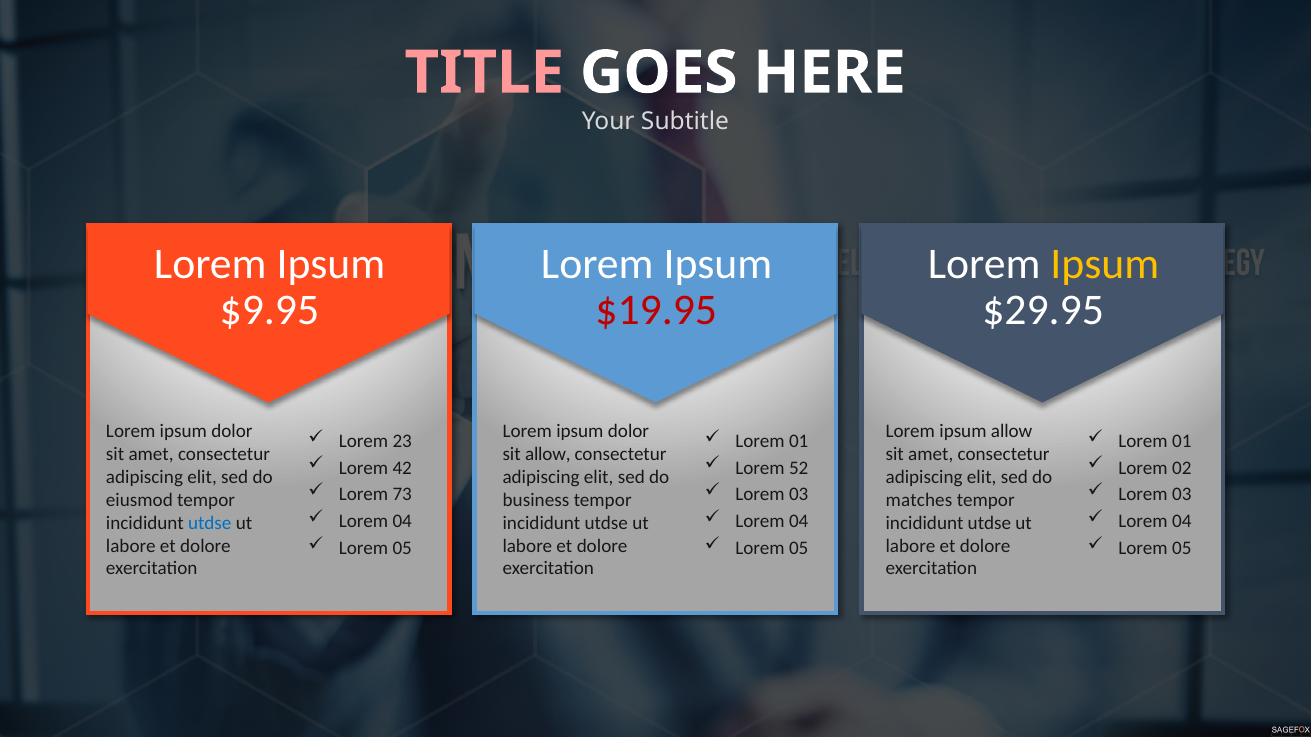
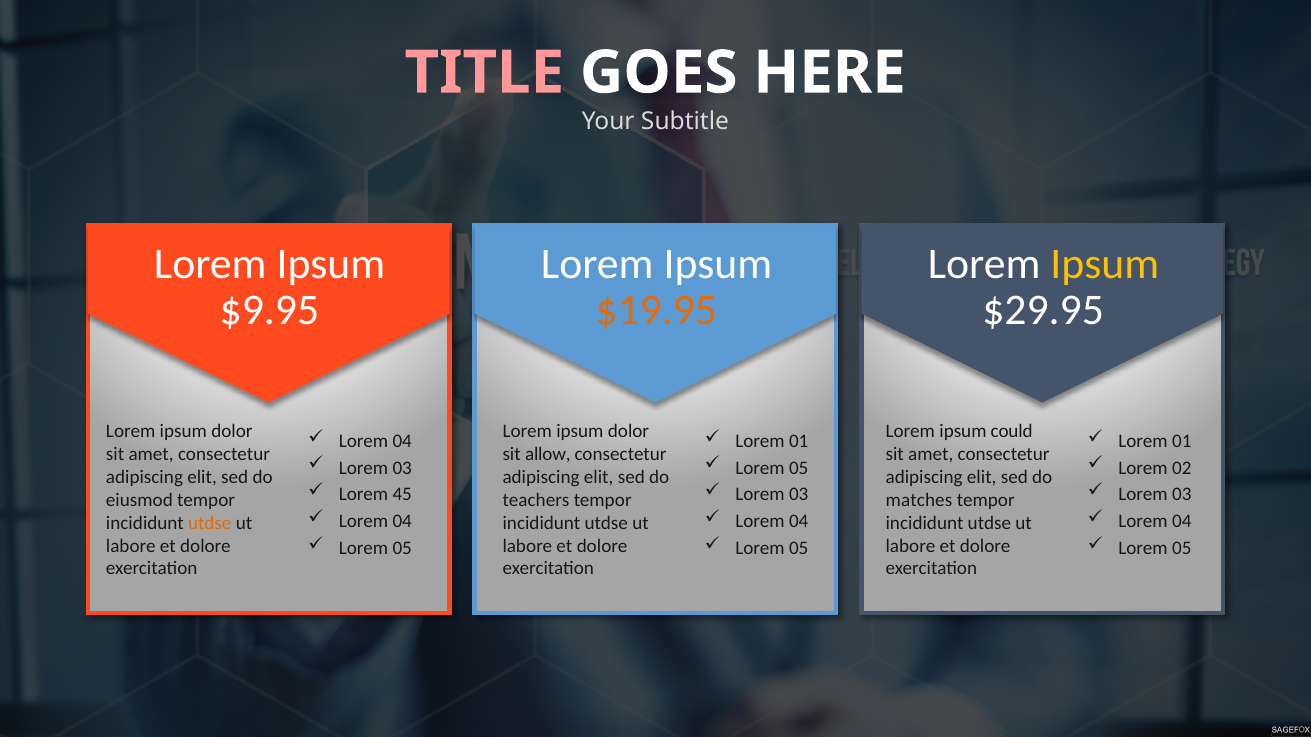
$19.95 colour: red -> orange
ipsum allow: allow -> could
23 at (402, 441): 23 -> 04
42 at (402, 468): 42 -> 03
52 at (799, 468): 52 -> 05
73: 73 -> 45
business: business -> teachers
utdse at (210, 523) colour: blue -> orange
